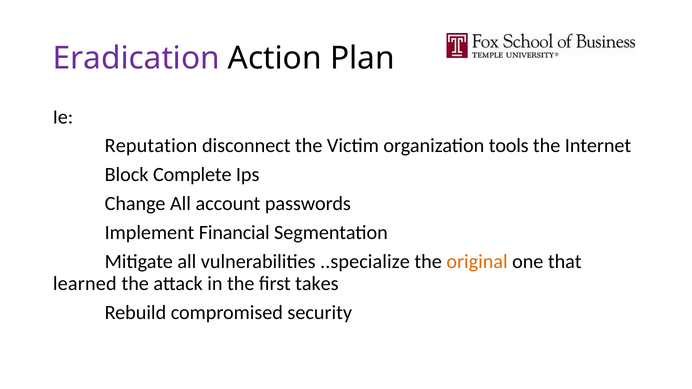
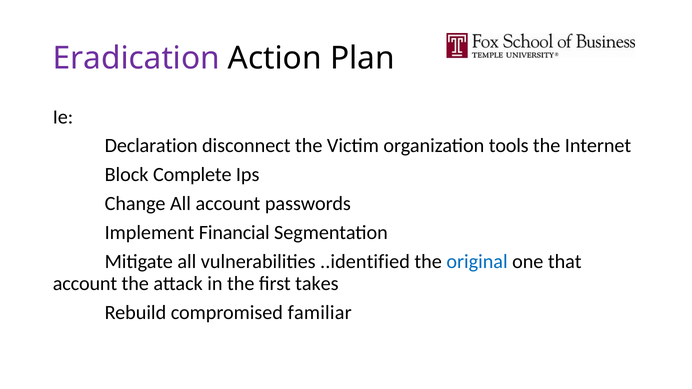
Reputation: Reputation -> Declaration
..specialize: ..specialize -> ..identified
original colour: orange -> blue
learned at (85, 284): learned -> account
security: security -> familiar
